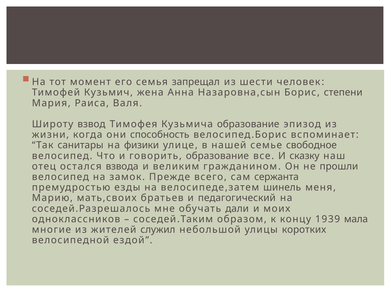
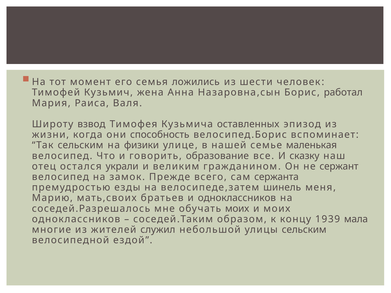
запрещал: запрещал -> ложились
степени: степени -> работал
Кузьмича образование: образование -> оставленных
Так санитары: санитары -> сельским
свободное: свободное -> маленькая
взвода: взвода -> украли
прошли: прошли -> сержант
и педагогический: педагогический -> одноклассников
обучать дали: дали -> моих
улицы коротких: коротких -> сельским
